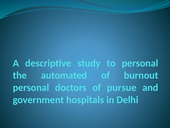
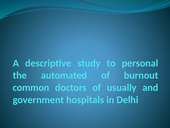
personal at (31, 87): personal -> common
pursue: pursue -> usually
